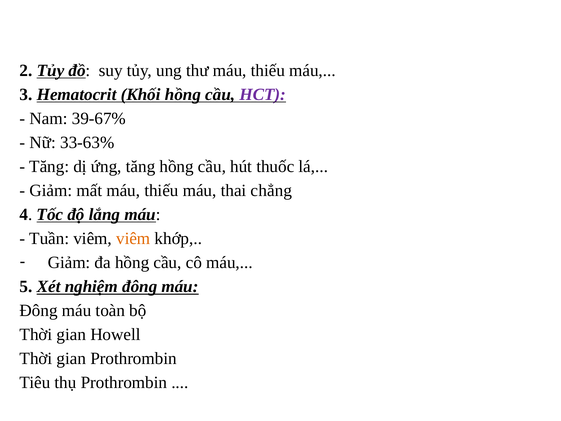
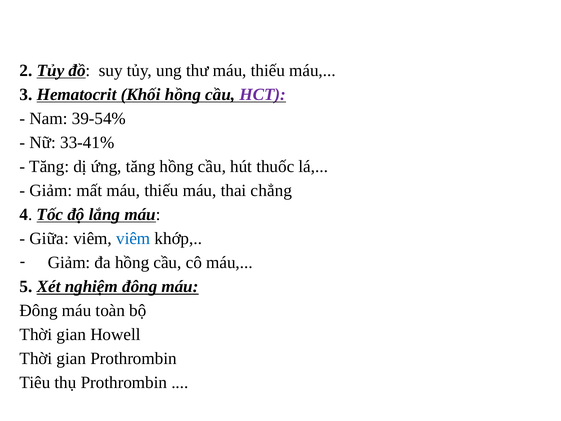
39-67%: 39-67% -> 39-54%
33-63%: 33-63% -> 33-41%
Tuần: Tuần -> Giữa
viêm at (133, 238) colour: orange -> blue
